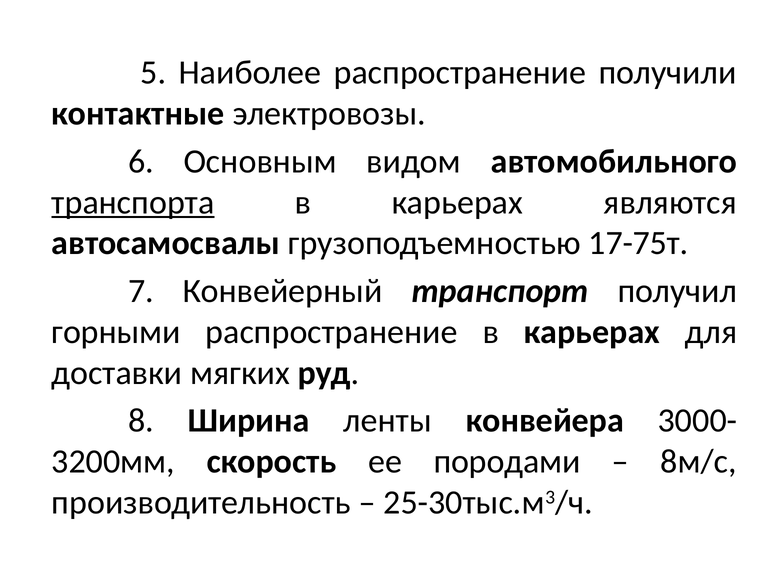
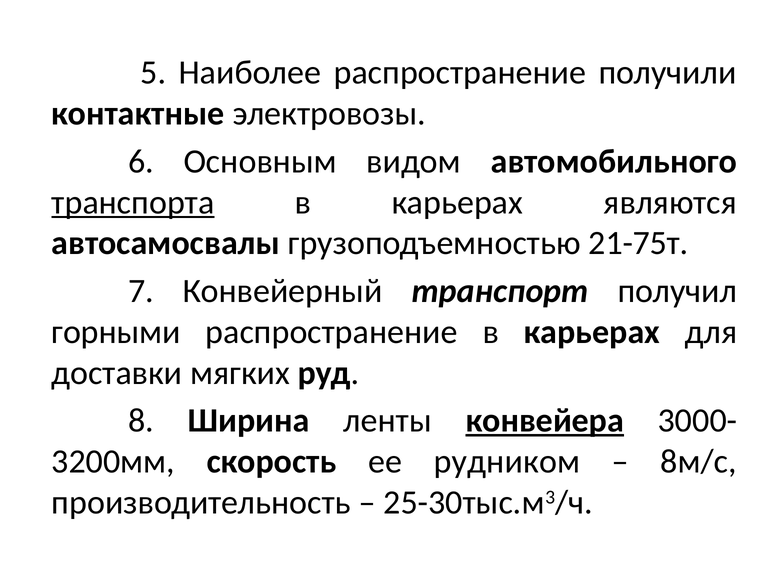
17-75т: 17-75т -> 21-75т
конвейера underline: none -> present
породами: породами -> рудником
